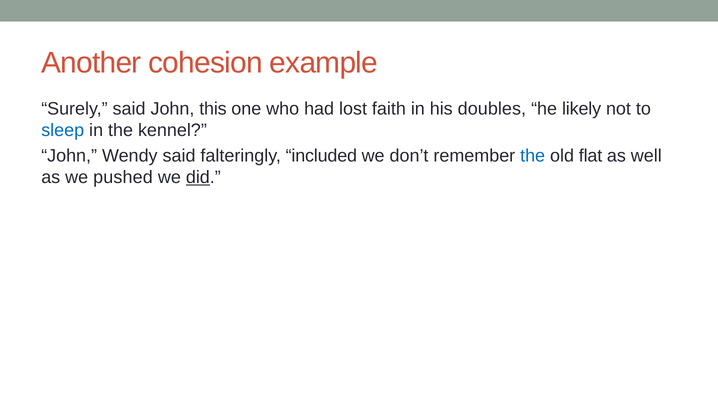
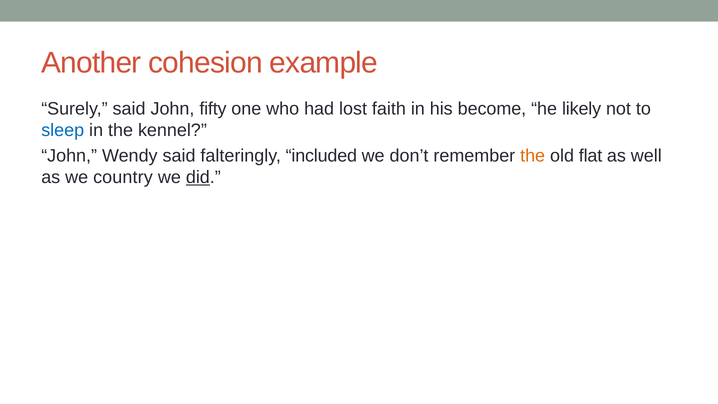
this: this -> fifty
doubles: doubles -> become
the at (533, 156) colour: blue -> orange
pushed: pushed -> country
